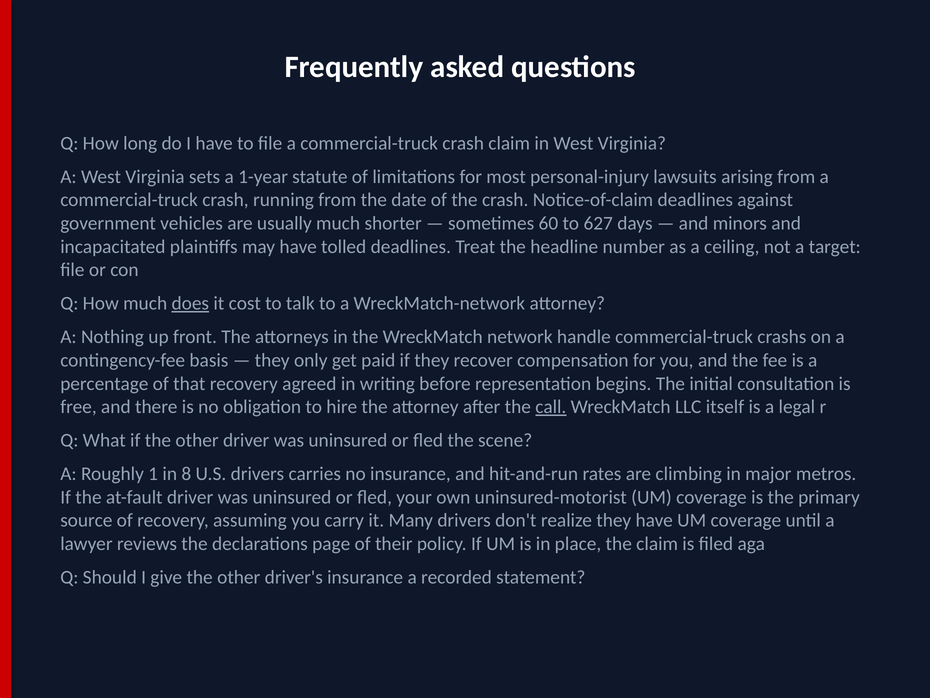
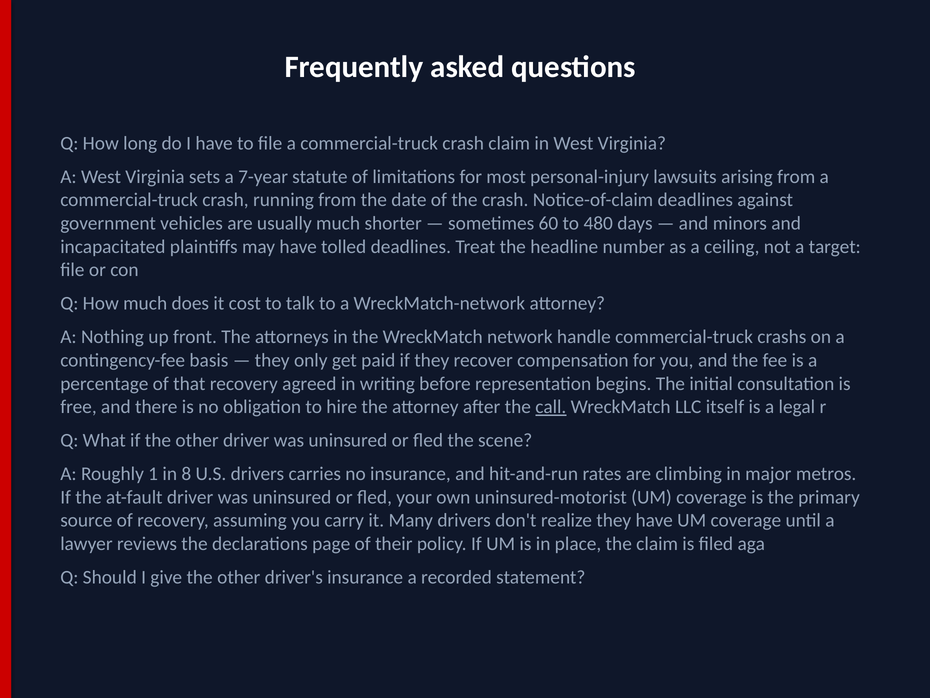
1-year: 1-year -> 7-year
627: 627 -> 480
does underline: present -> none
